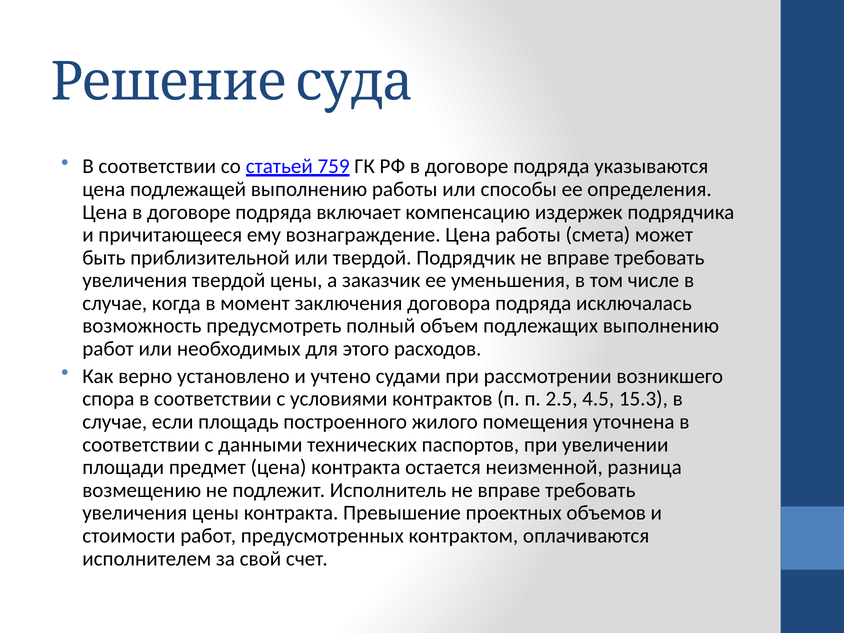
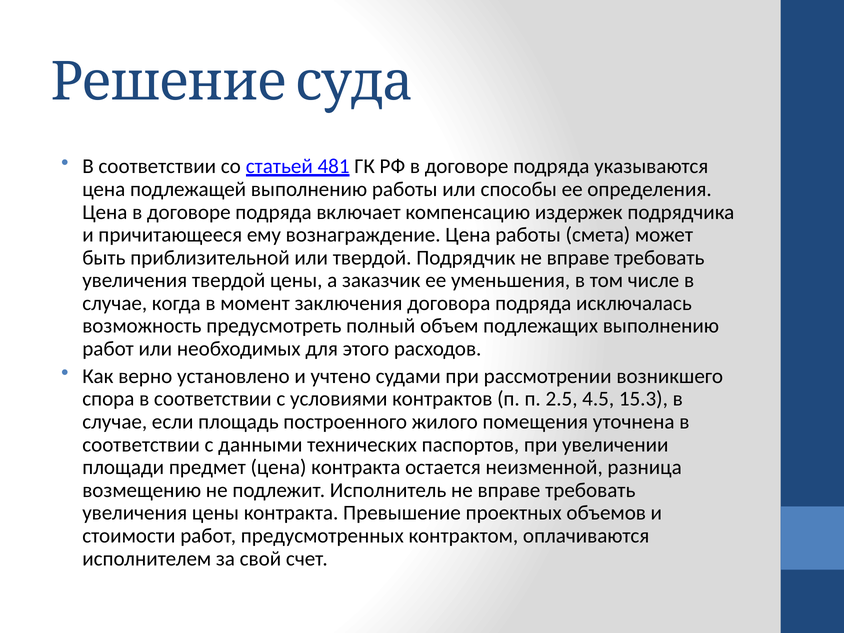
759: 759 -> 481
